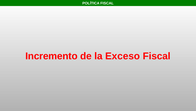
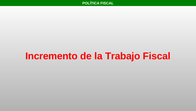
Exceso: Exceso -> Trabajo
